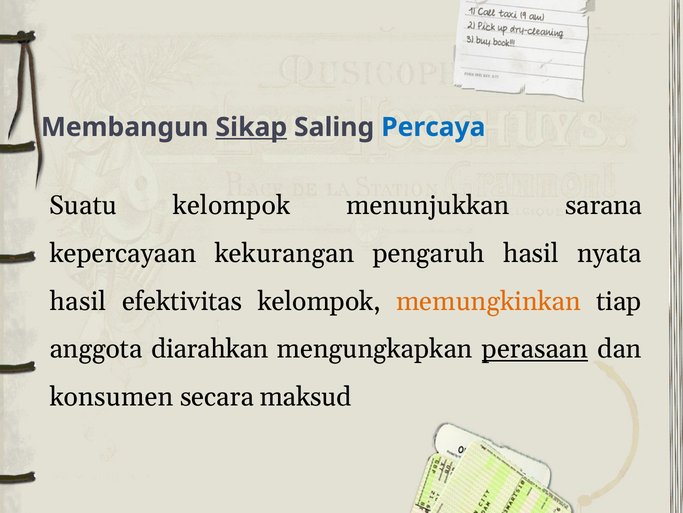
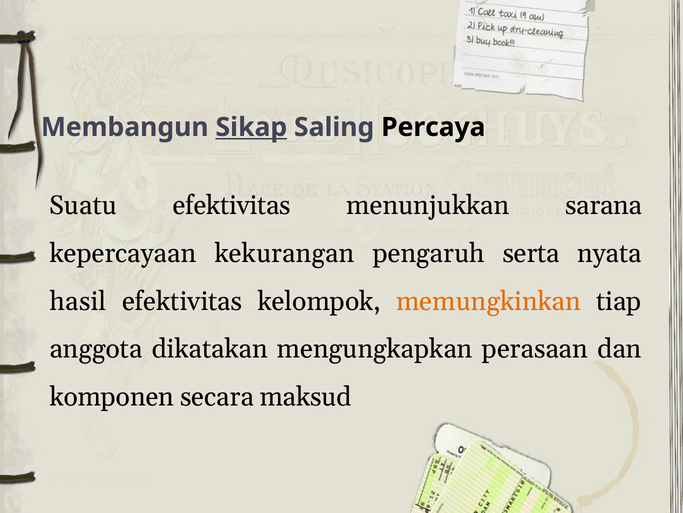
Percaya colour: blue -> black
Suatu kelompok: kelompok -> efektivitas
pengaruh hasil: hasil -> serta
diarahkan: diarahkan -> dikatakan
perasaan underline: present -> none
konsumen: konsumen -> komponen
